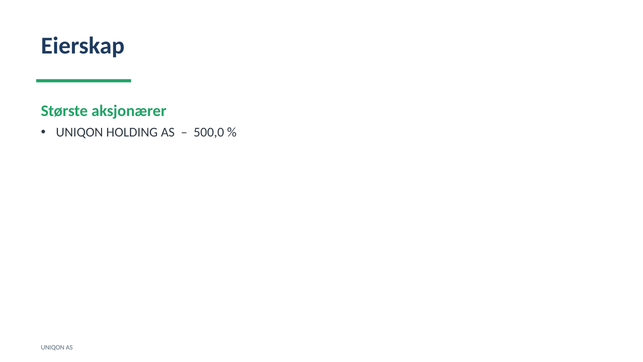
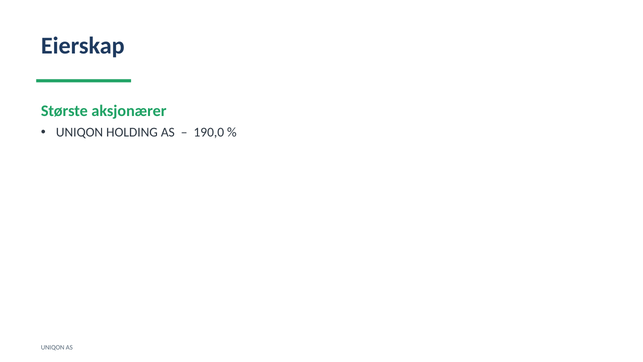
500,0: 500,0 -> 190,0
